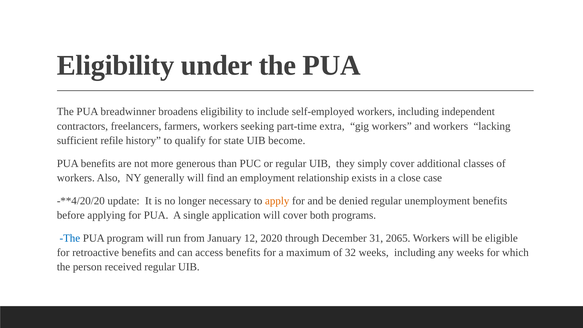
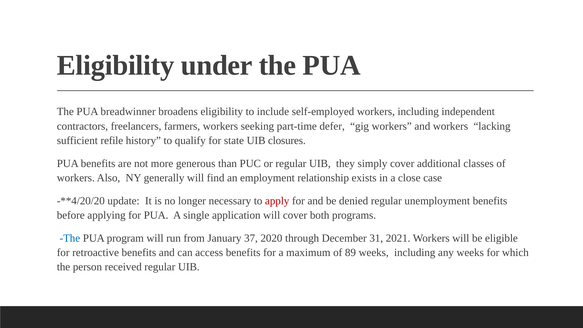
extra: extra -> defer
become: become -> closures
apply colour: orange -> red
12: 12 -> 37
2065: 2065 -> 2021
32: 32 -> 89
